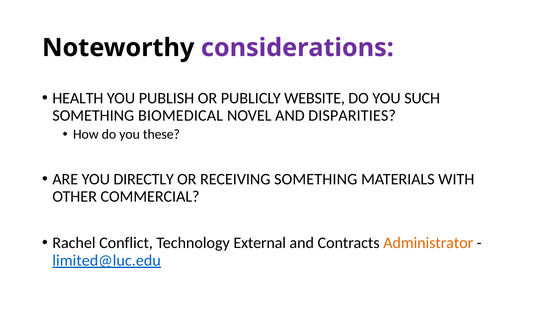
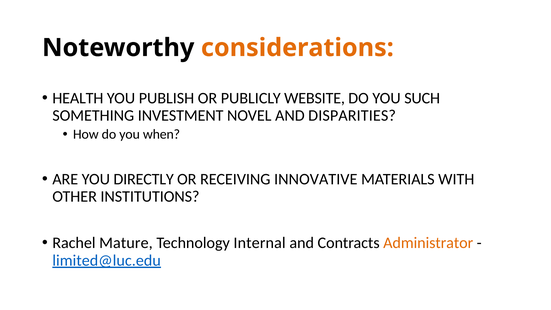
considerations colour: purple -> orange
BIOMEDICAL: BIOMEDICAL -> INVESTMENT
these: these -> when
RECEIVING SOMETHING: SOMETHING -> INNOVATIVE
COMMERCIAL: COMMERCIAL -> INSTITUTIONS
Conflict: Conflict -> Mature
External: External -> Internal
